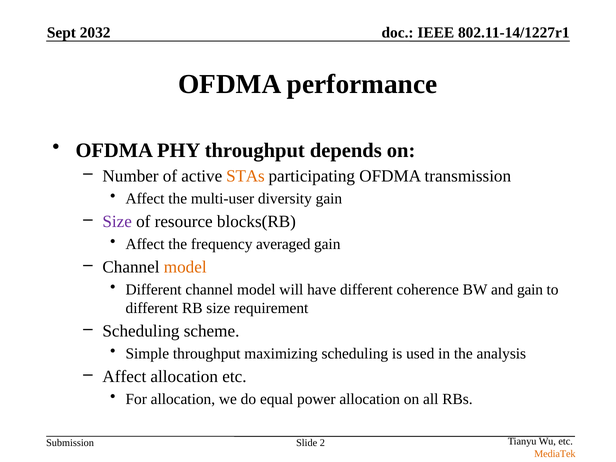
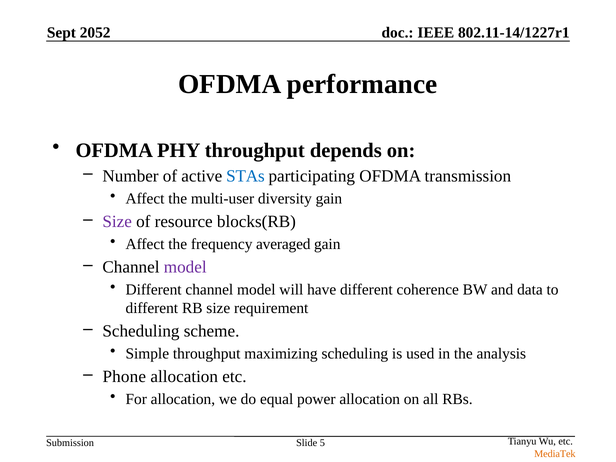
2032: 2032 -> 2052
STAs colour: orange -> blue
model at (185, 267) colour: orange -> purple
and gain: gain -> data
Affect at (124, 377): Affect -> Phone
2: 2 -> 5
